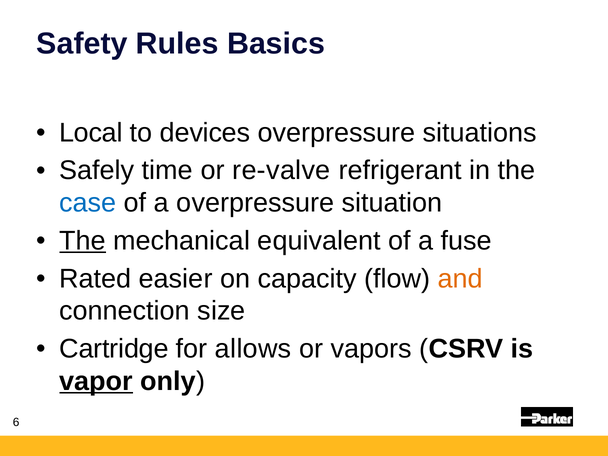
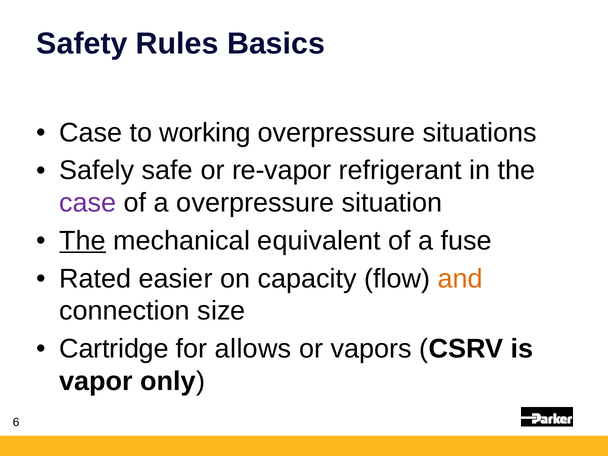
Local at (91, 133): Local -> Case
devices: devices -> working
time: time -> safe
re-valve: re-valve -> re-vapor
case at (88, 203) colour: blue -> purple
vapor underline: present -> none
